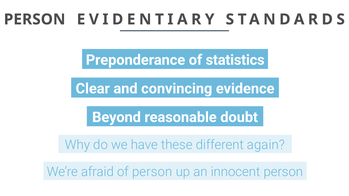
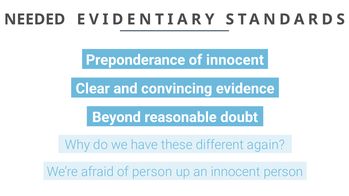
PERSON at (35, 19): PERSON -> NEEDED
of statistics: statistics -> innocent
